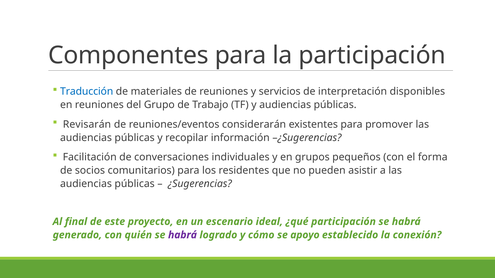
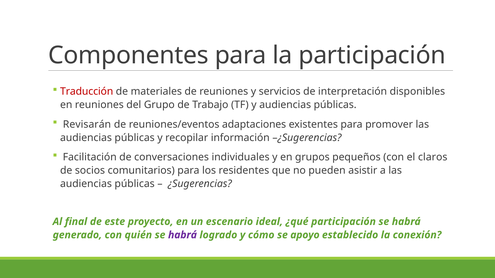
Traducción colour: blue -> red
considerarán: considerarán -> adaptaciones
forma: forma -> claros
